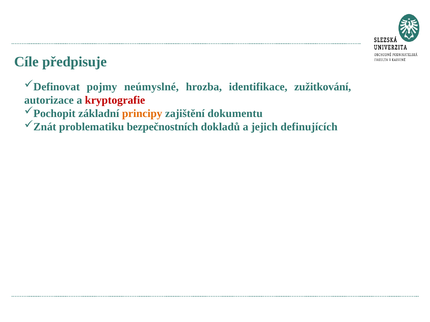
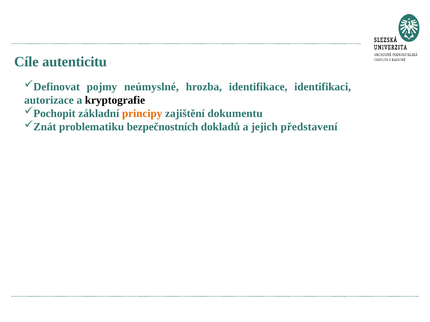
předpisuje: předpisuje -> autenticitu
zužitkování: zužitkování -> identifikaci
kryptografie colour: red -> black
definujících: definujících -> představení
